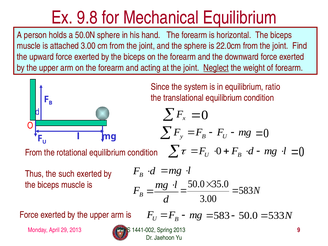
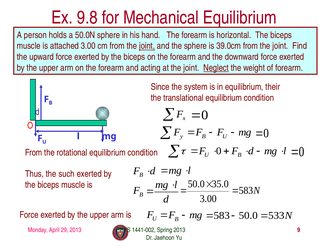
joint at (147, 46) underline: none -> present
22.0cm: 22.0cm -> 39.0cm
ratio: ratio -> their
